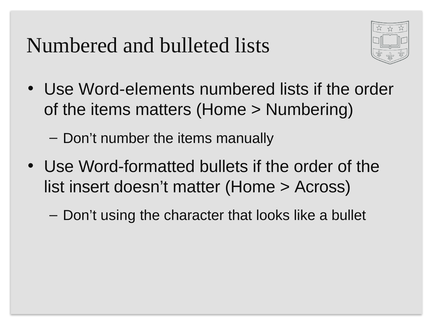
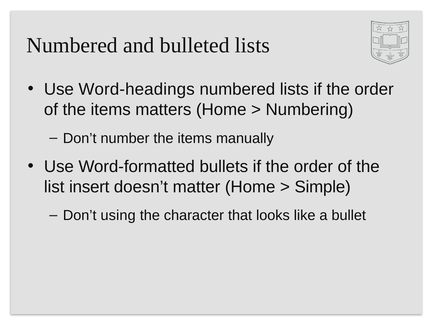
Word-elements: Word-elements -> Word-headings
Across: Across -> Simple
